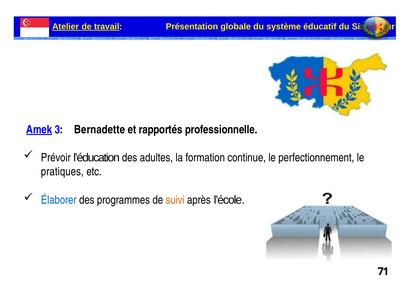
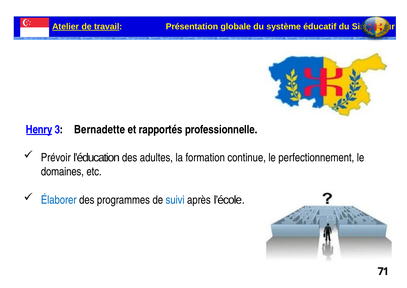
Amek: Amek -> Henry
pratiques: pratiques -> domaines
suivi colour: orange -> blue
